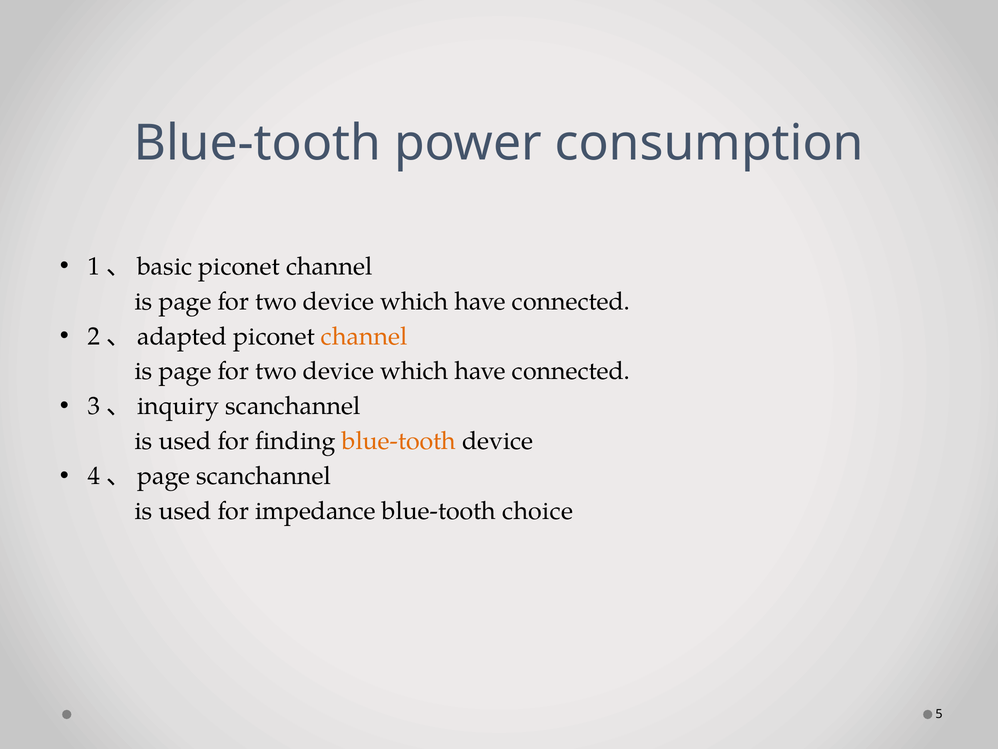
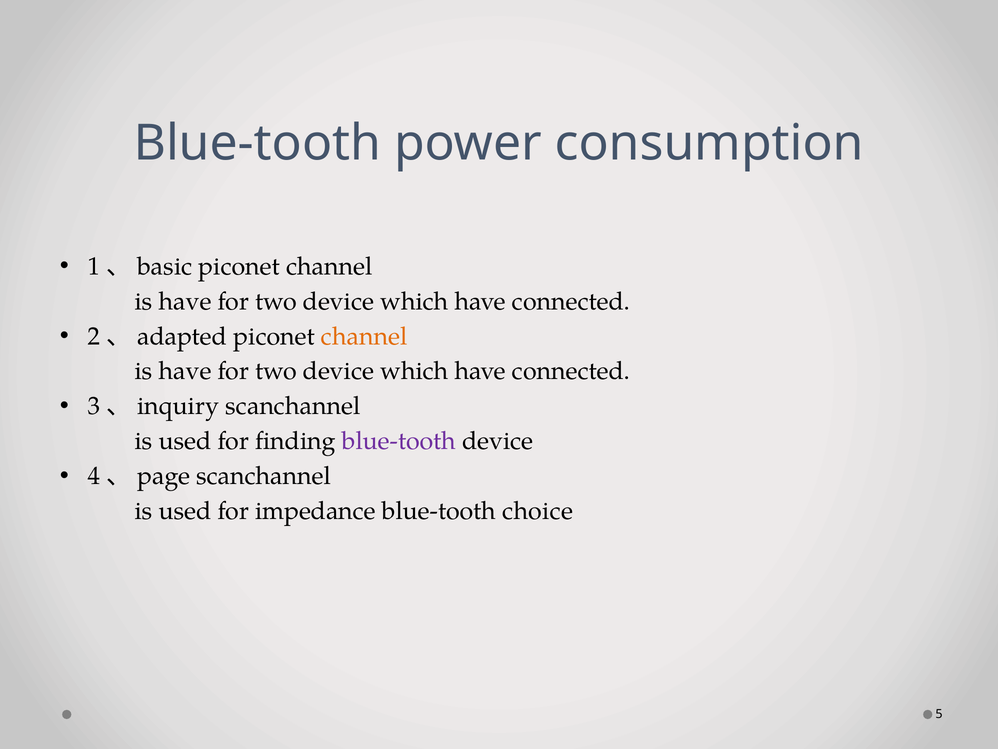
page at (185, 301): page -> have
page at (185, 371): page -> have
blue-tooth at (399, 441) colour: orange -> purple
